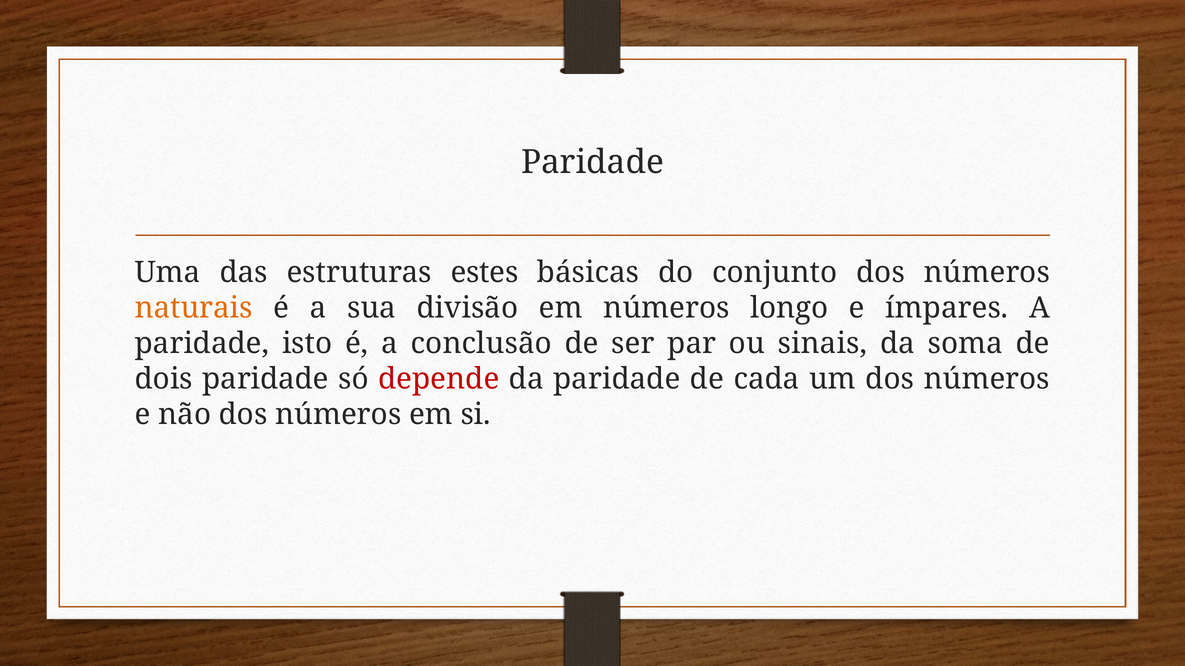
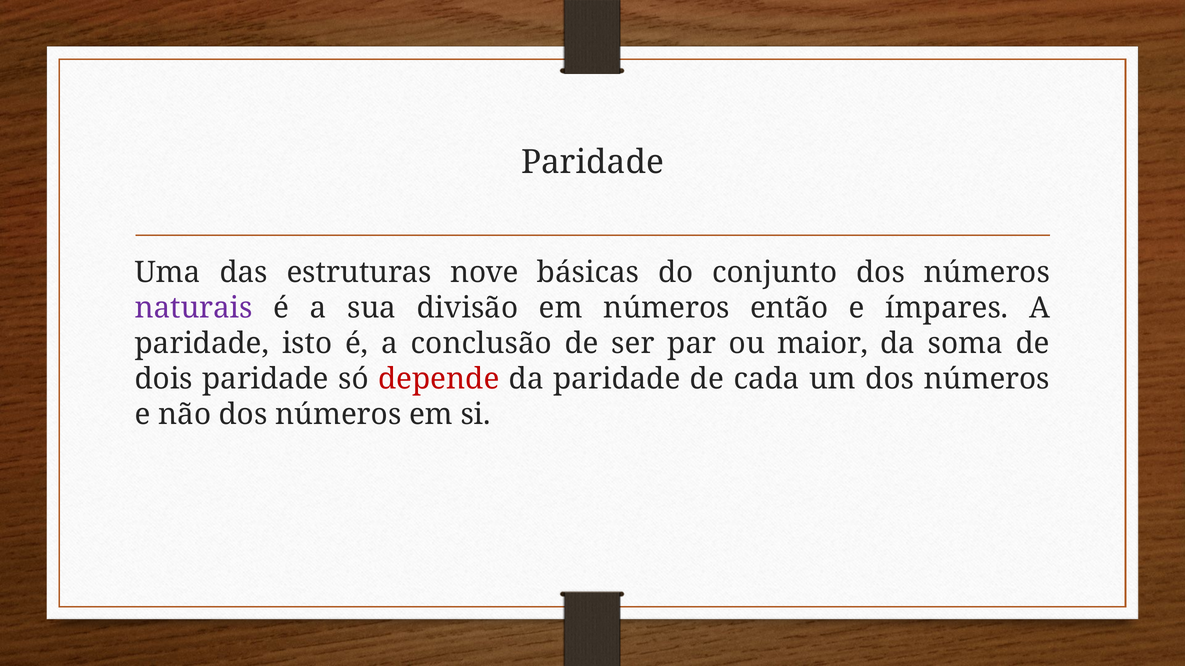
estes: estes -> nove
naturais colour: orange -> purple
longo: longo -> então
sinais: sinais -> maior
